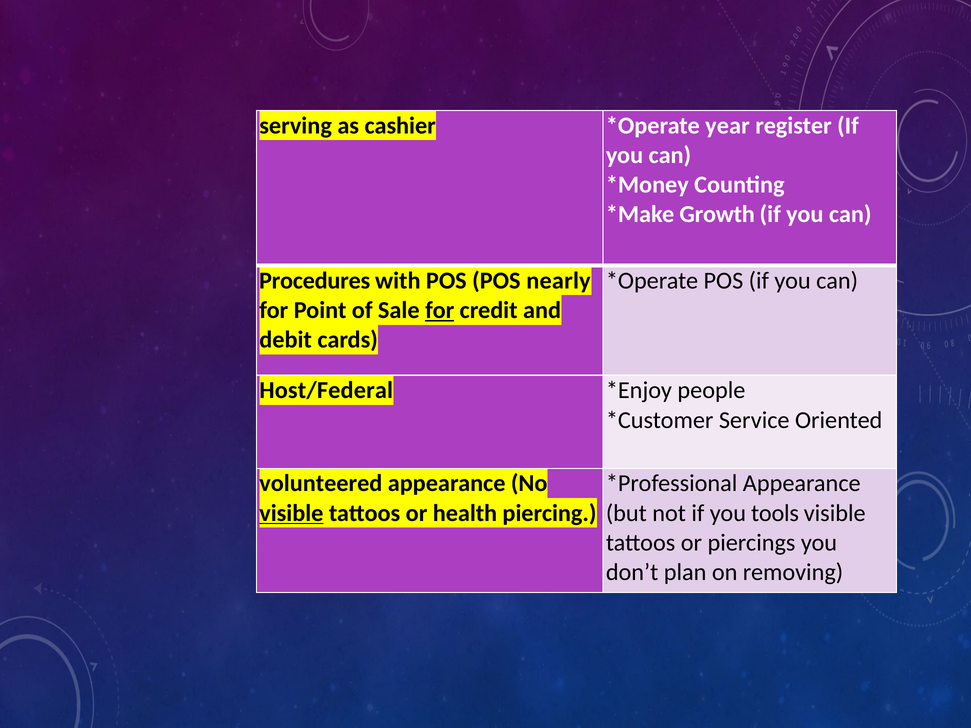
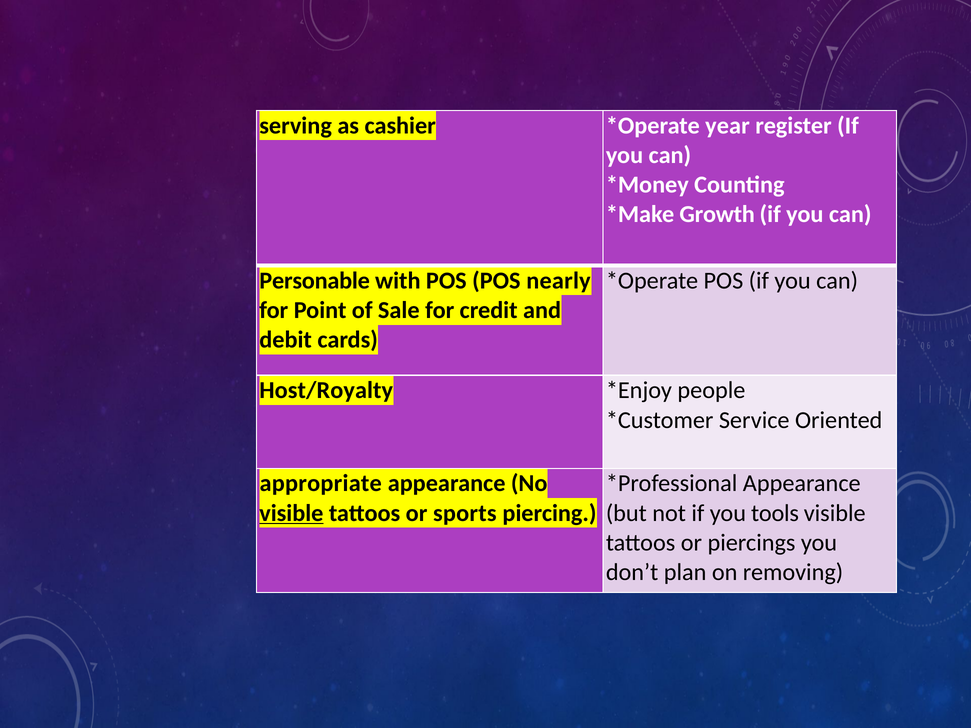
Procedures: Procedures -> Personable
for at (440, 310) underline: present -> none
Host/Federal: Host/Federal -> Host/Royalty
volunteered: volunteered -> appropriate
health: health -> sports
